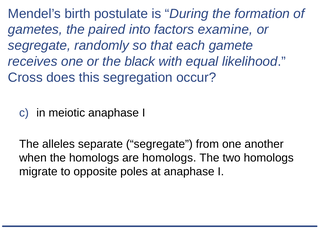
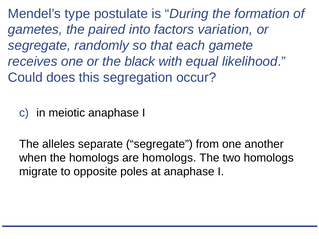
birth: birth -> type
examine: examine -> variation
Cross: Cross -> Could
